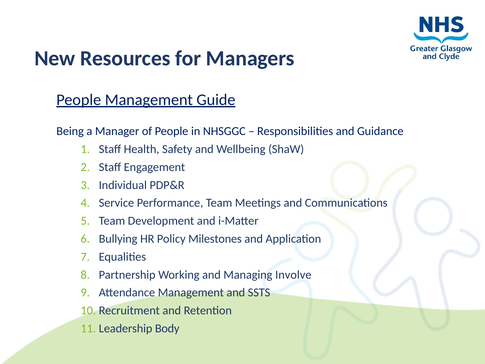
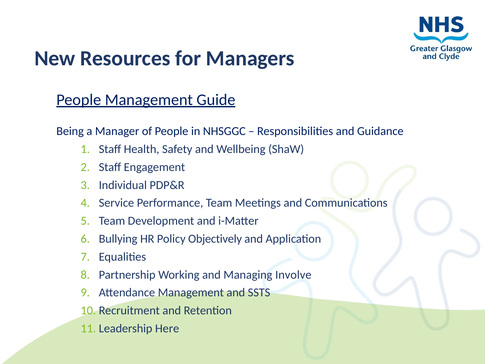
Milestones: Milestones -> Objectively
Body: Body -> Here
